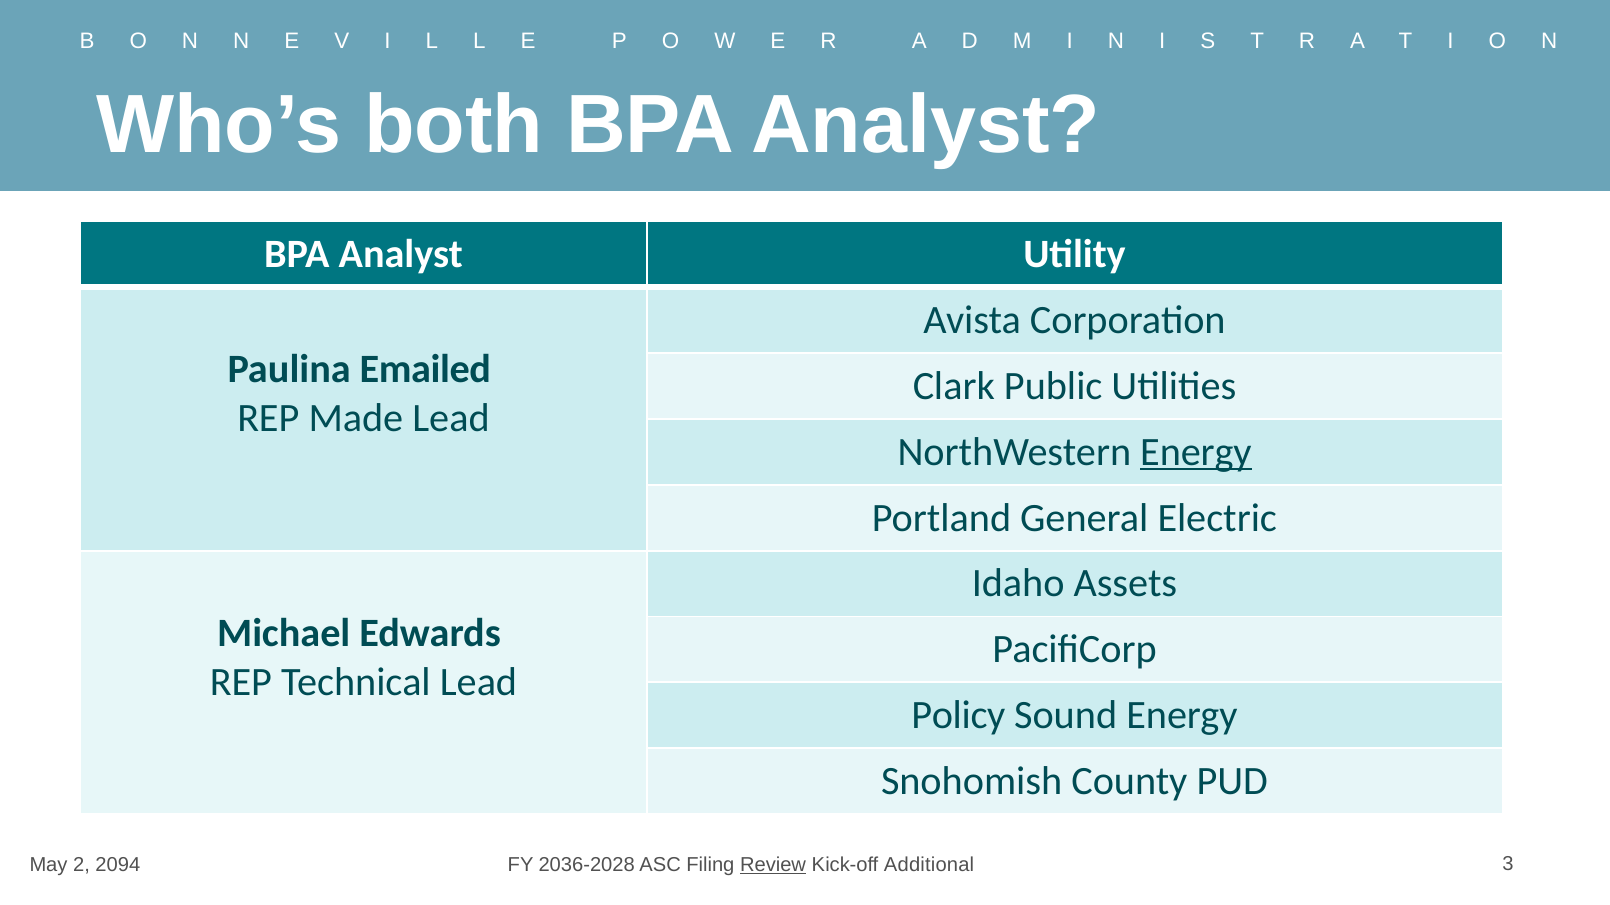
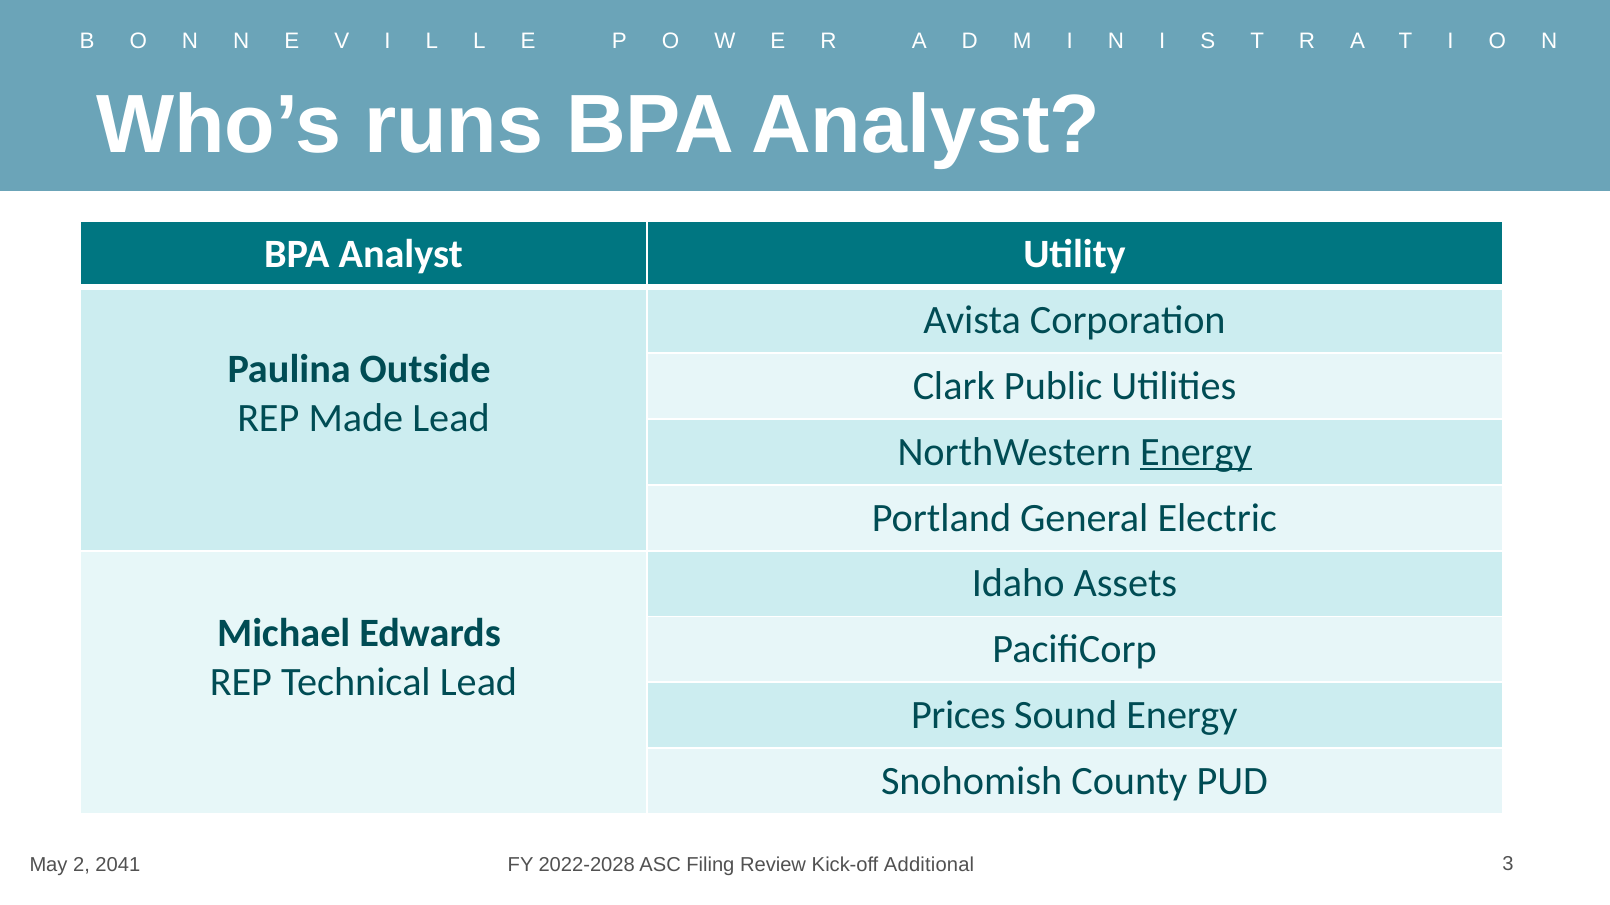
both: both -> runs
Emailed: Emailed -> Outside
Policy: Policy -> Prices
2094: 2094 -> 2041
2036-2028: 2036-2028 -> 2022-2028
Review underline: present -> none
